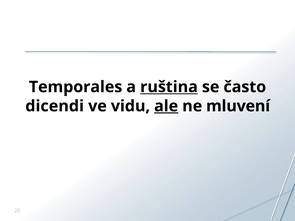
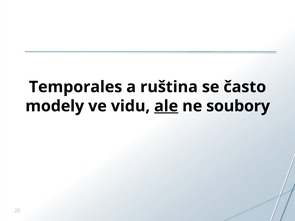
ruština underline: present -> none
dicendi: dicendi -> modely
mluvení: mluvení -> soubory
